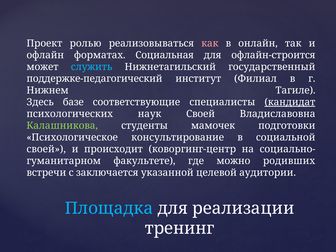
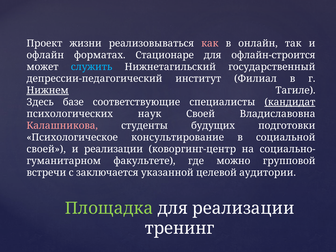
ролью: ролью -> жизни
Социальная: Социальная -> Стационаре
поддержке-педагогический: поддержке-педагогический -> депрессии-педагогический
Нижнем underline: none -> present
Калашникова colour: light green -> pink
мамочек: мамочек -> будущих
и происходит: происходит -> реализации
родивших: родивших -> групповой
Площадка colour: light blue -> light green
